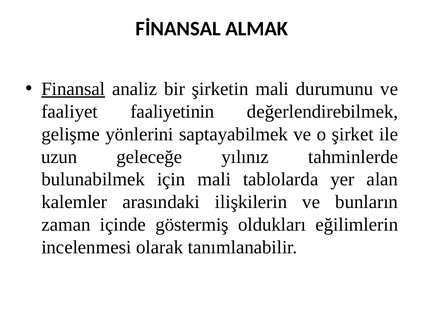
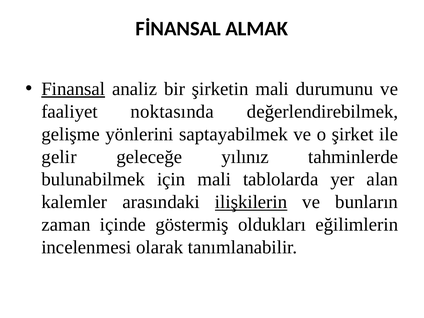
faaliyetinin: faaliyetinin -> noktasında
uzun: uzun -> gelir
ilişkilerin underline: none -> present
